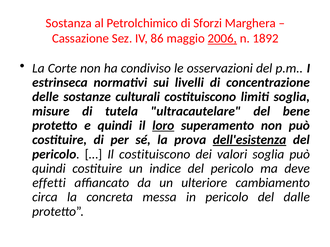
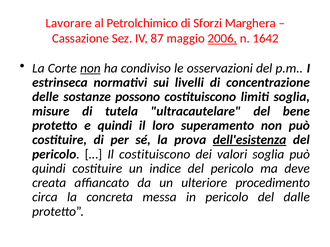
Sostanza: Sostanza -> Lavorare
86: 86 -> 87
1892: 1892 -> 1642
non at (90, 68) underline: none -> present
culturali: culturali -> possono
loro underline: present -> none
effetti: effetti -> creata
cambiamento: cambiamento -> procedimento
